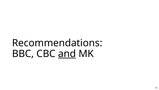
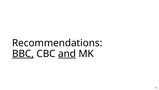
BBC underline: none -> present
